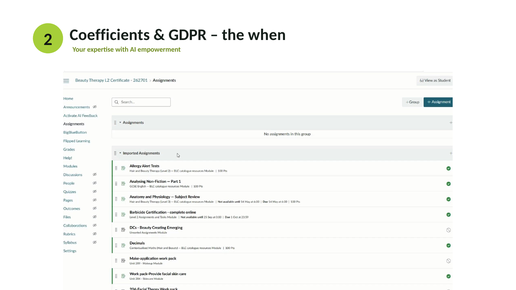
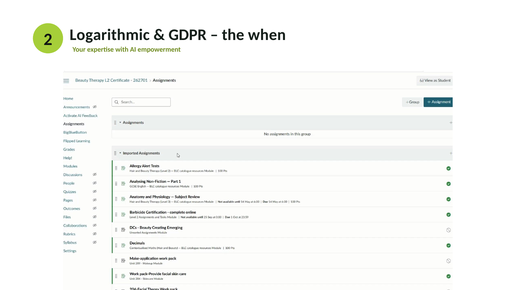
Coefficients: Coefficients -> Logarithmic
